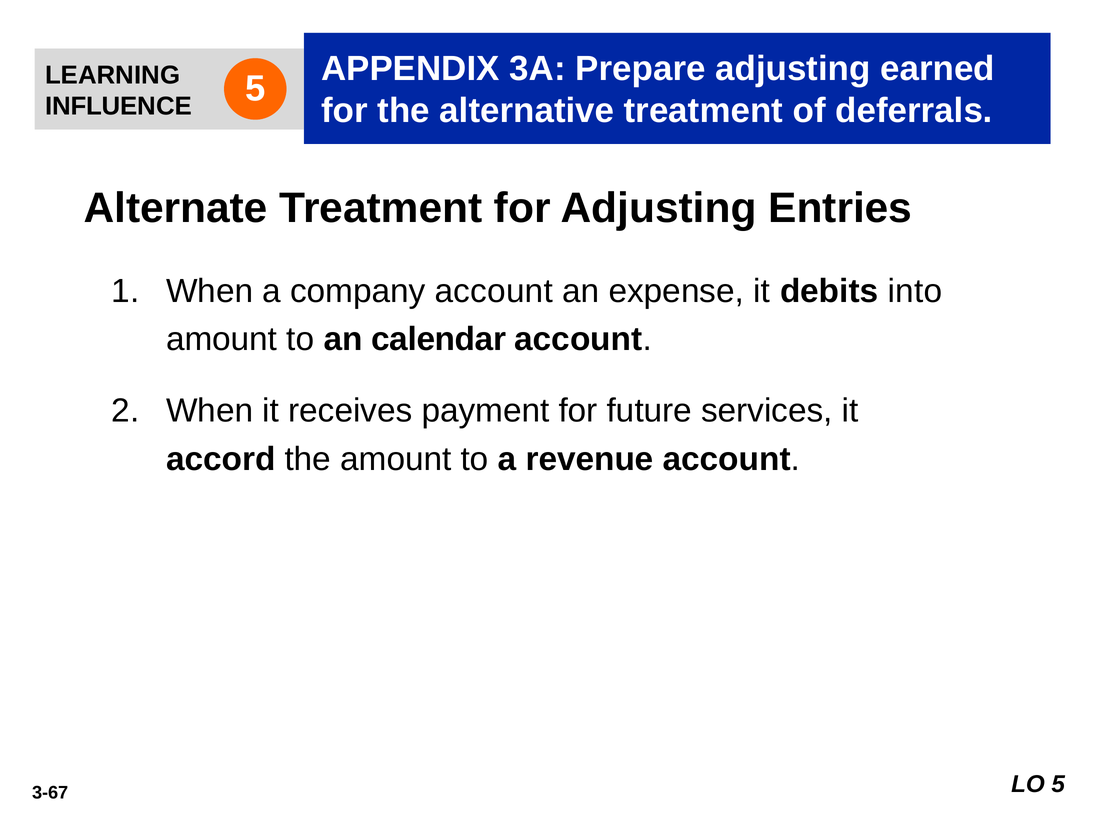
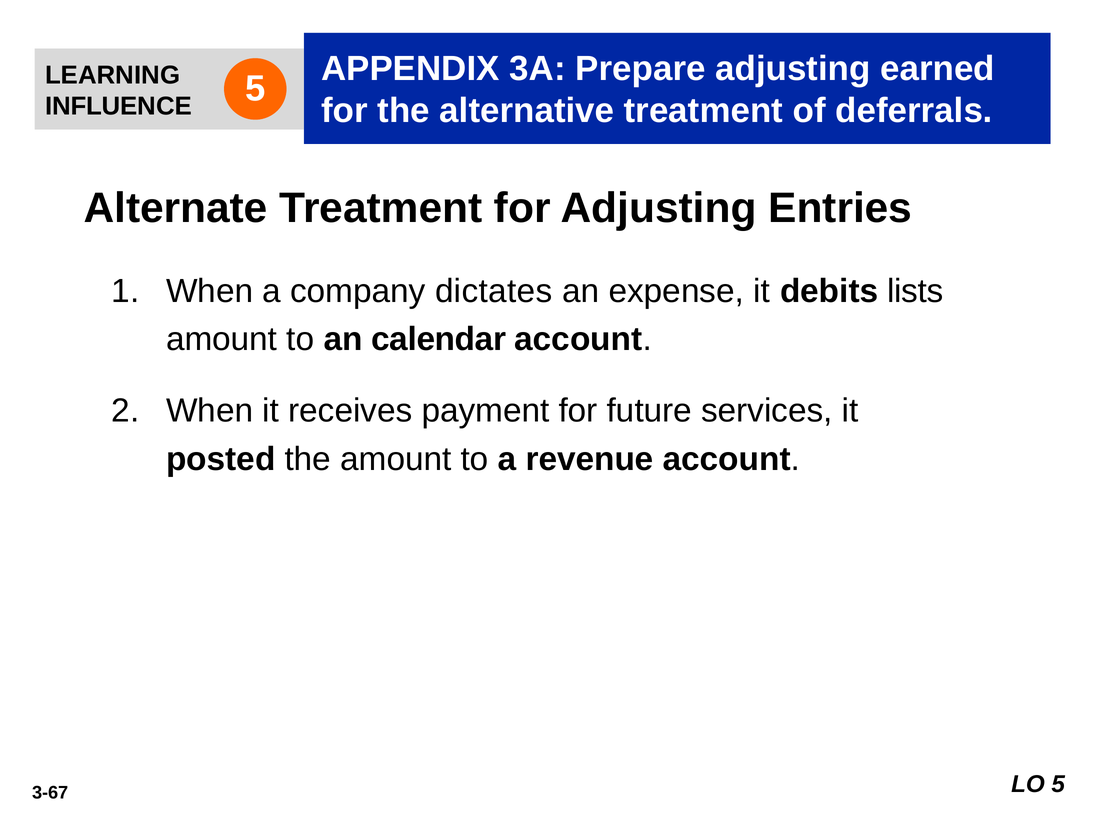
company account: account -> dictates
into: into -> lists
accord: accord -> posted
